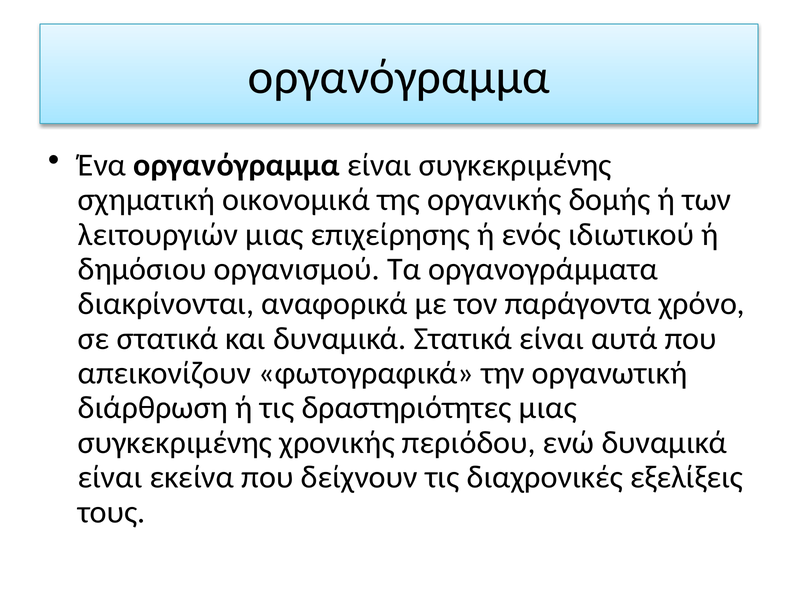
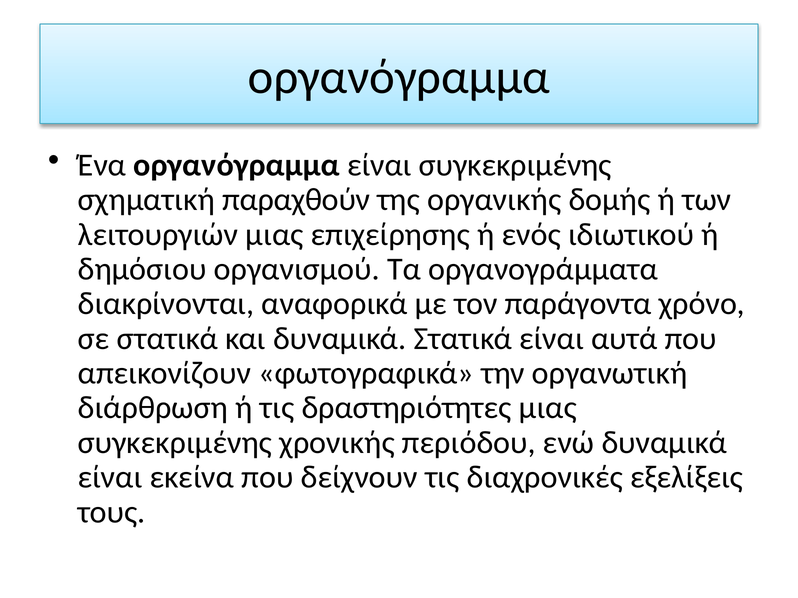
οικονομικά: οικονομικά -> παραχθούν
